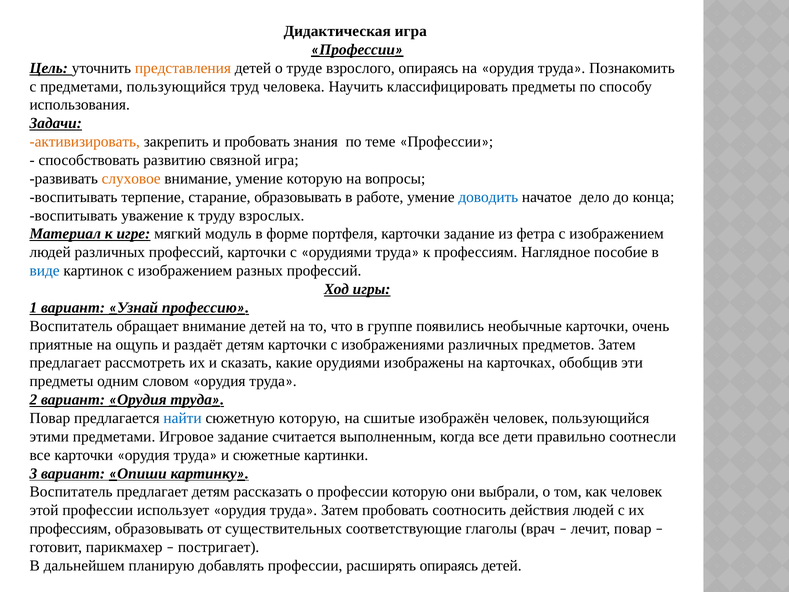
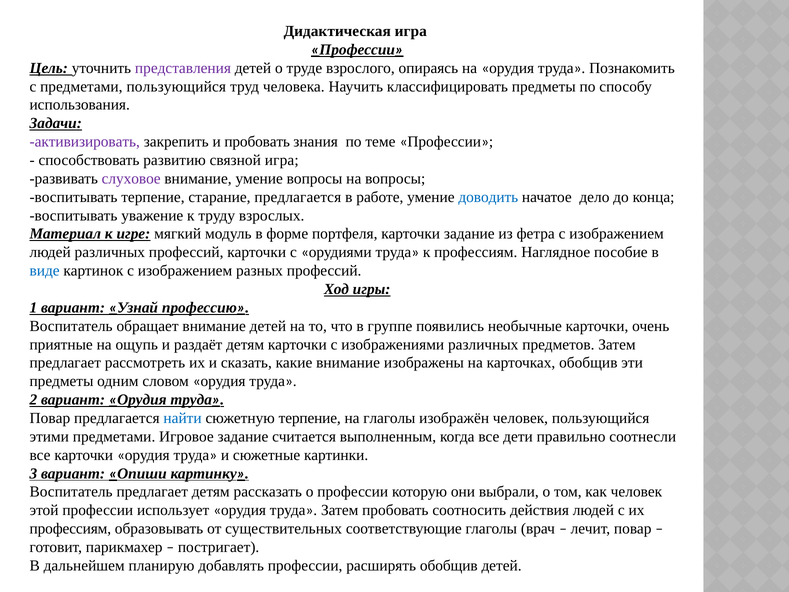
представления colour: orange -> purple
активизировать colour: orange -> purple
слуховое colour: orange -> purple
умение которую: которую -> вопросы
старание образовывать: образовывать -> предлагается
какие орудиями: орудиями -> внимание
сюжетную которую: которую -> терпение
на сшитые: сшитые -> глаголы
расширять опираясь: опираясь -> обобщив
